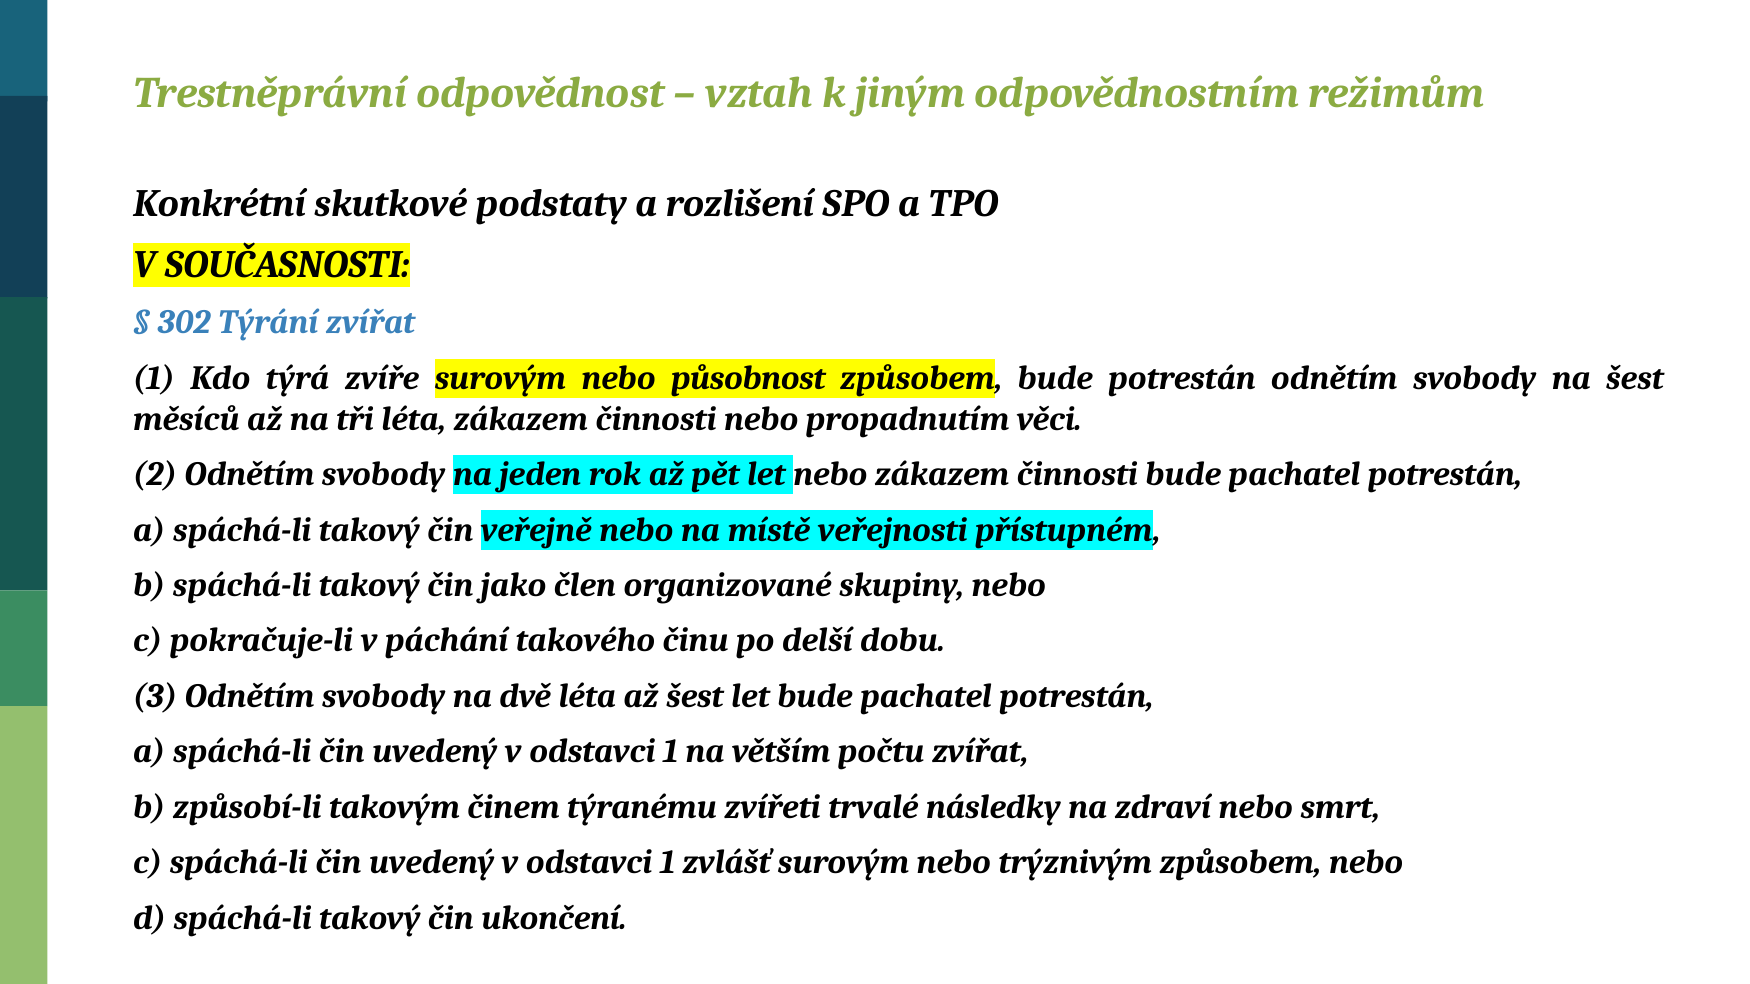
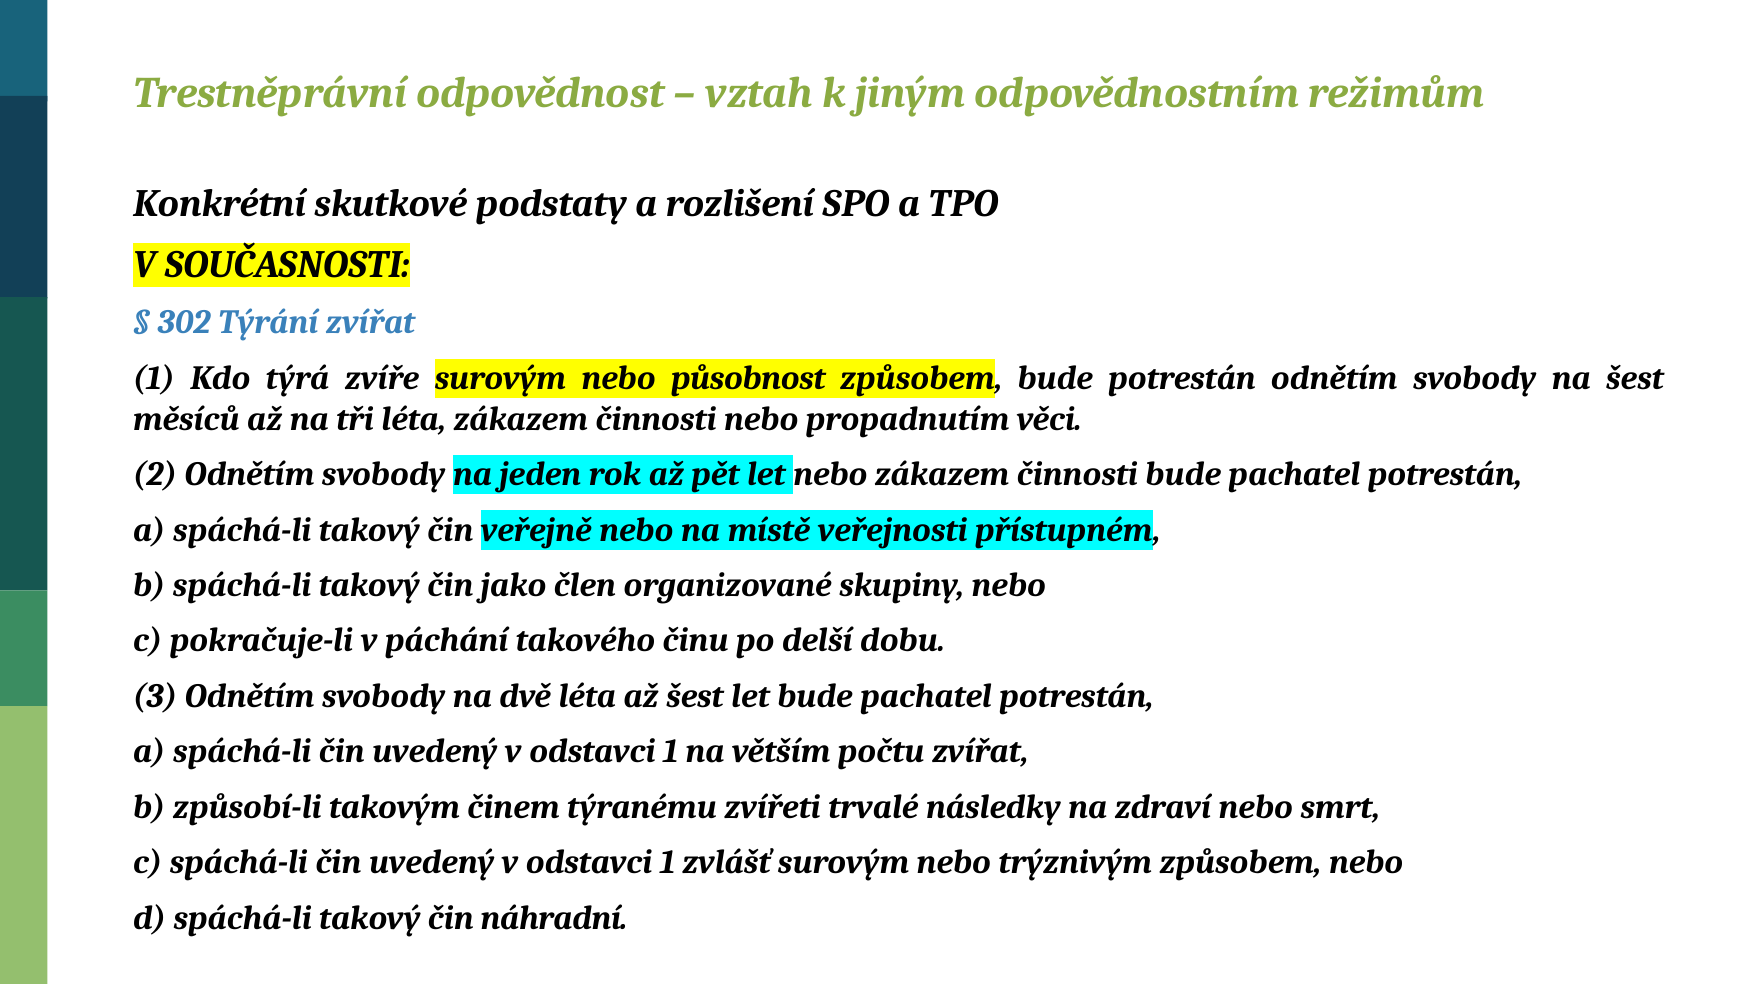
ukončení: ukončení -> náhradní
